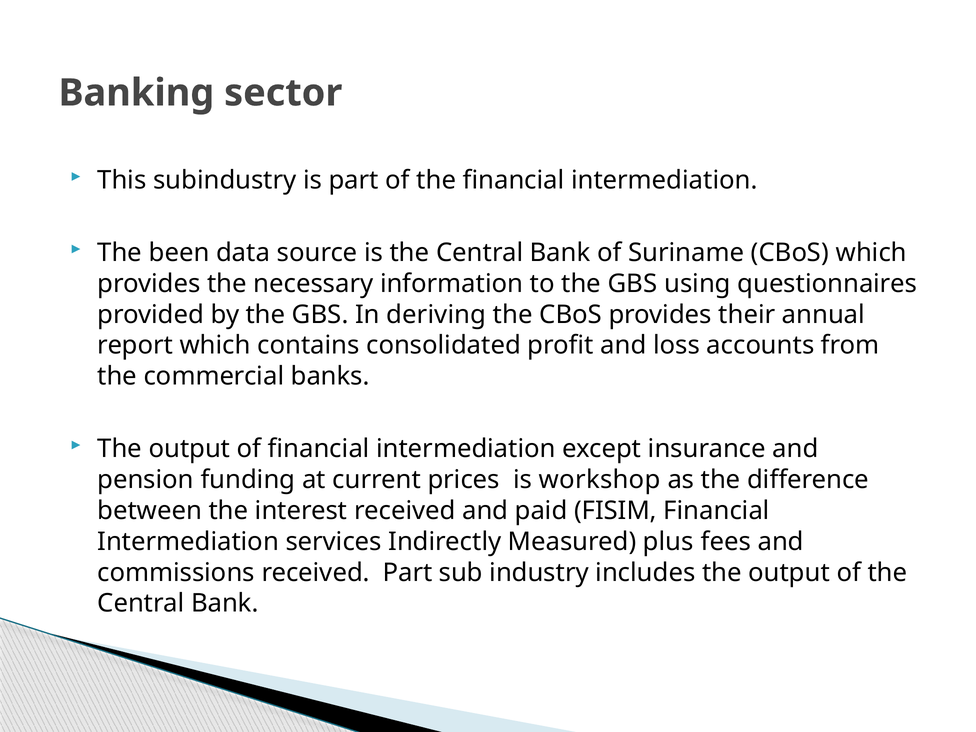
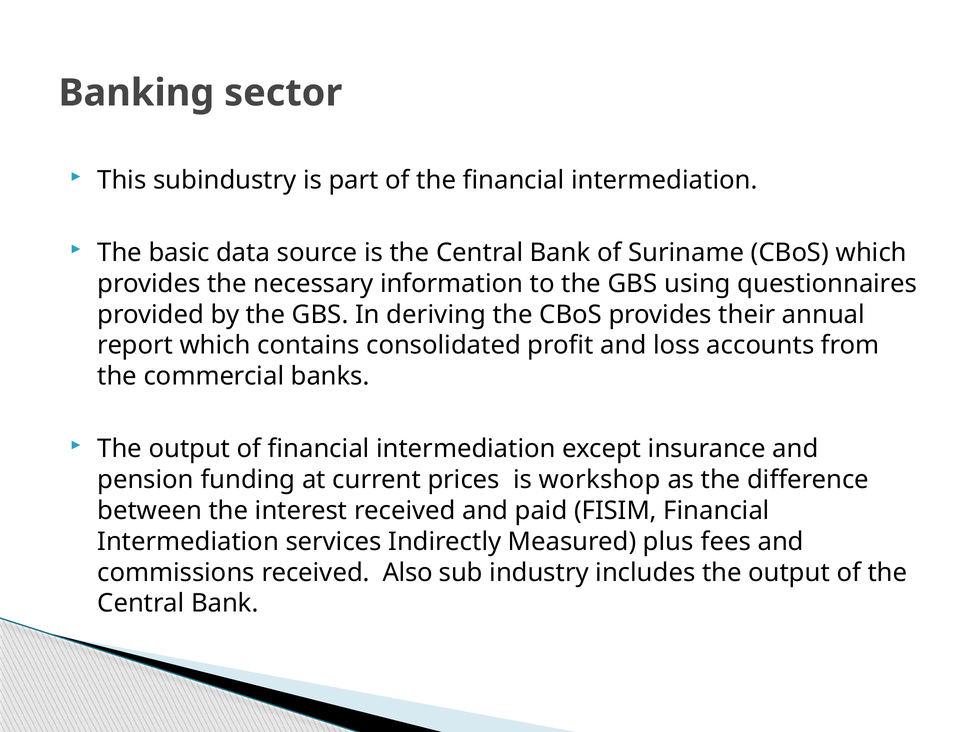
been: been -> basic
received Part: Part -> Also
